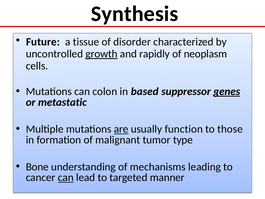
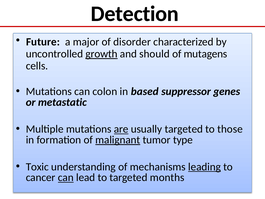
Synthesis: Synthesis -> Detection
tissue: tissue -> major
rapidly: rapidly -> should
neoplasm: neoplasm -> mutagens
genes underline: present -> none
usually function: function -> targeted
malignant underline: none -> present
Bone: Bone -> Toxic
leading underline: none -> present
manner: manner -> months
